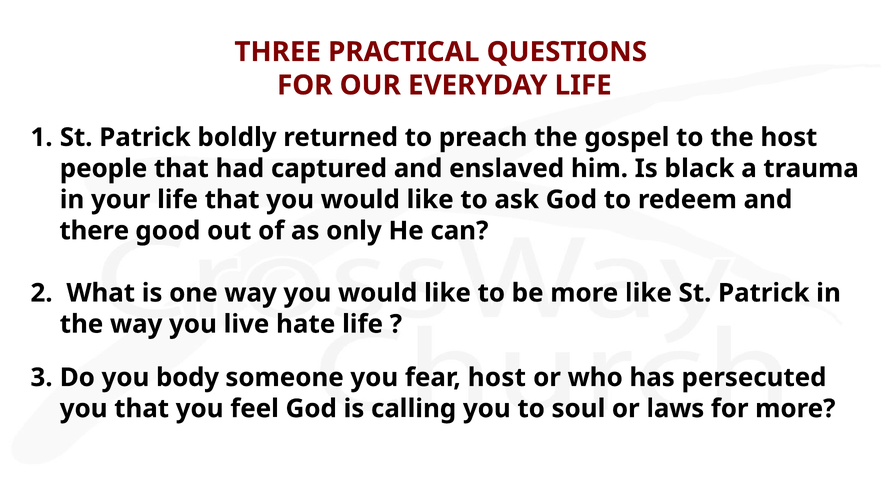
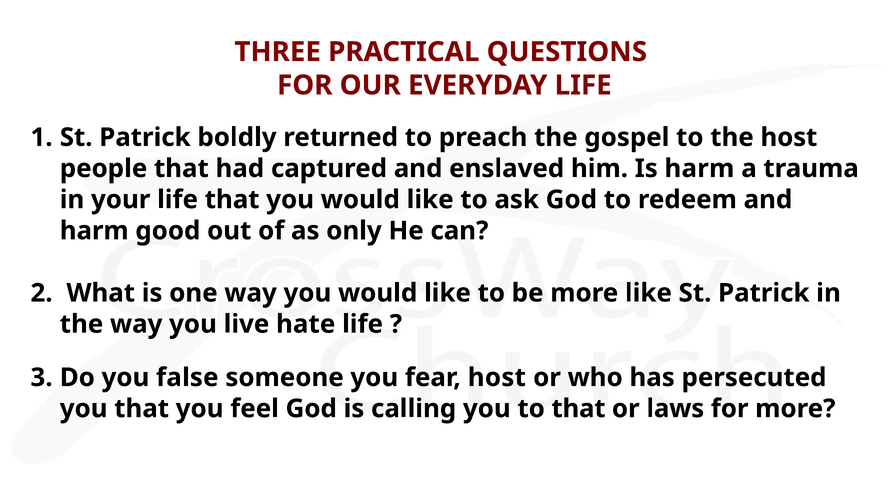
Is black: black -> harm
there at (94, 231): there -> harm
body: body -> false
to soul: soul -> that
